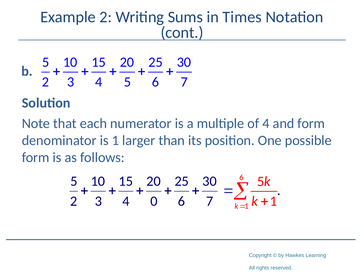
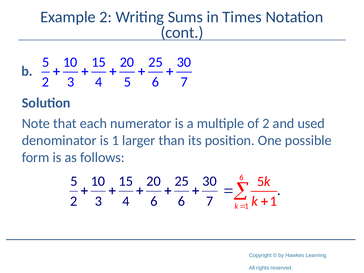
of 4: 4 -> 2
and form: form -> used
0 at (154, 201): 0 -> 6
